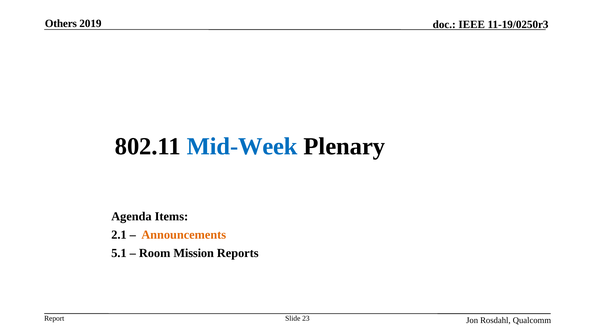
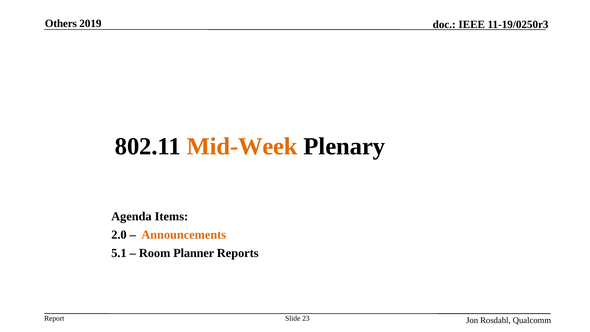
Mid-Week colour: blue -> orange
2.1: 2.1 -> 2.0
Mission: Mission -> Planner
